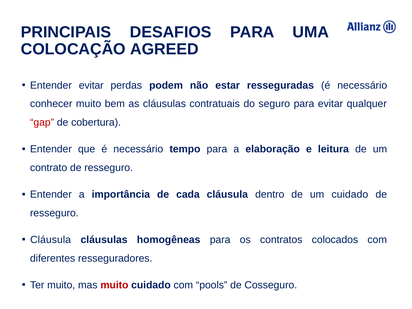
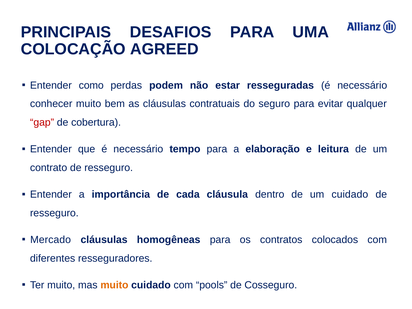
Entender evitar: evitar -> como
Cláusula at (51, 240): Cláusula -> Mercado
muito at (114, 285) colour: red -> orange
